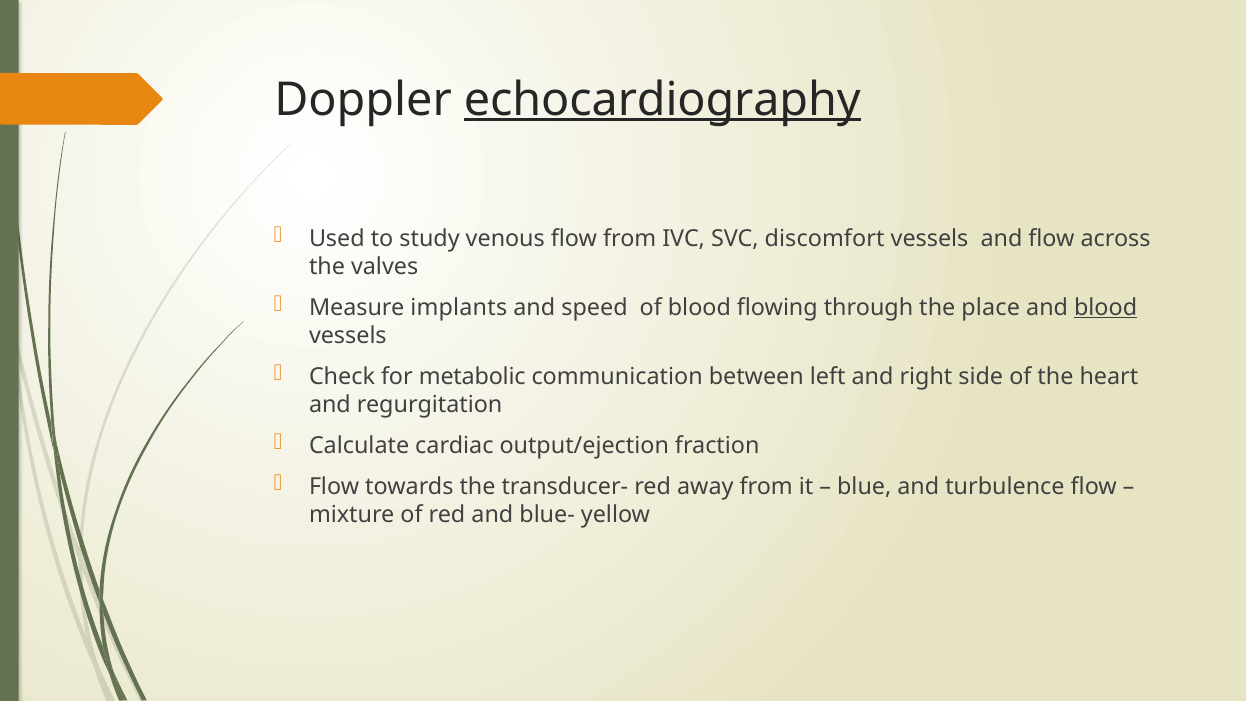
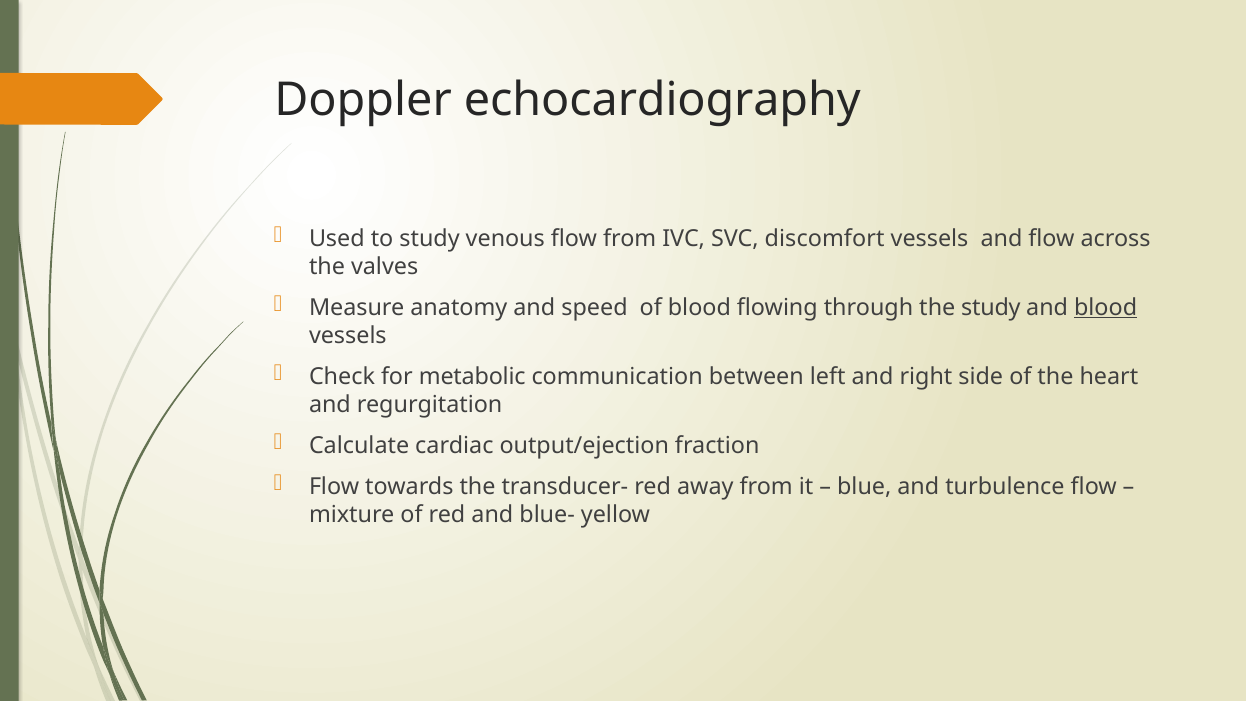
echocardiography underline: present -> none
implants: implants -> anatomy
the place: place -> study
